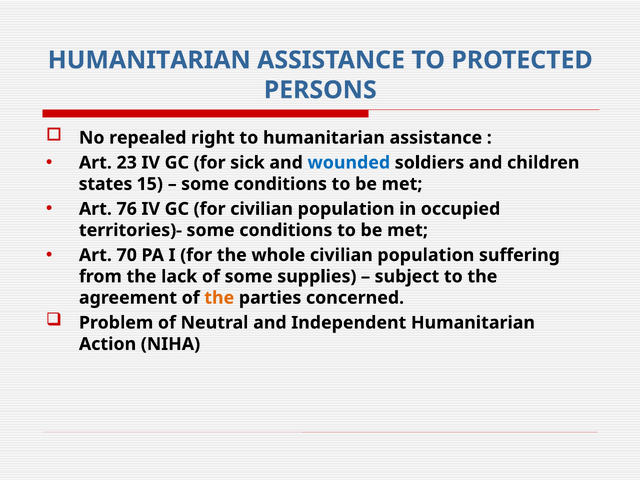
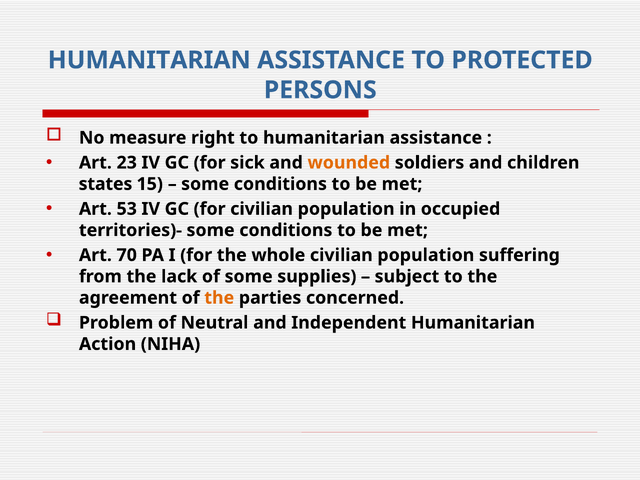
repealed: repealed -> measure
wounded colour: blue -> orange
76: 76 -> 53
